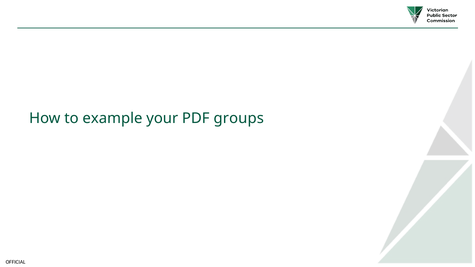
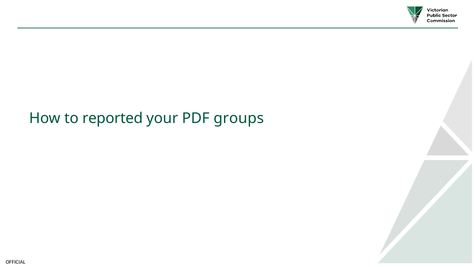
example: example -> reported
